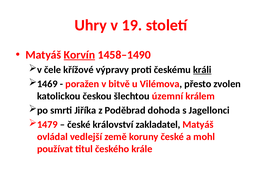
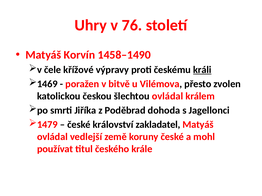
19: 19 -> 76
Korvín underline: present -> none
šlechtou územní: územní -> ovládal
